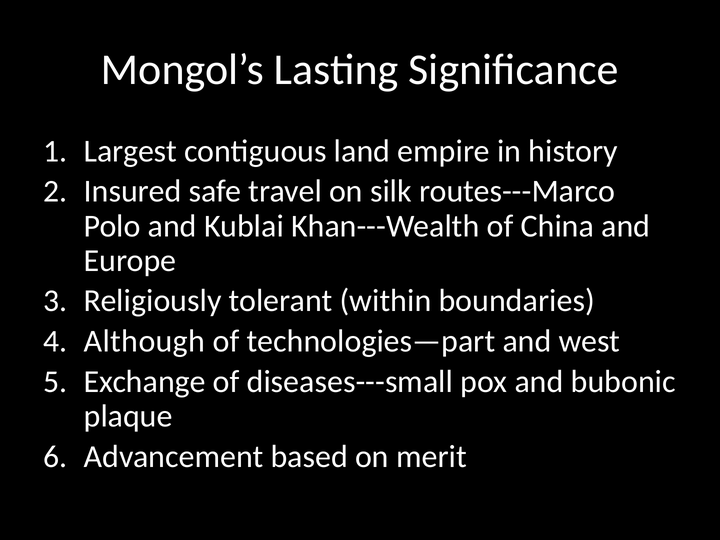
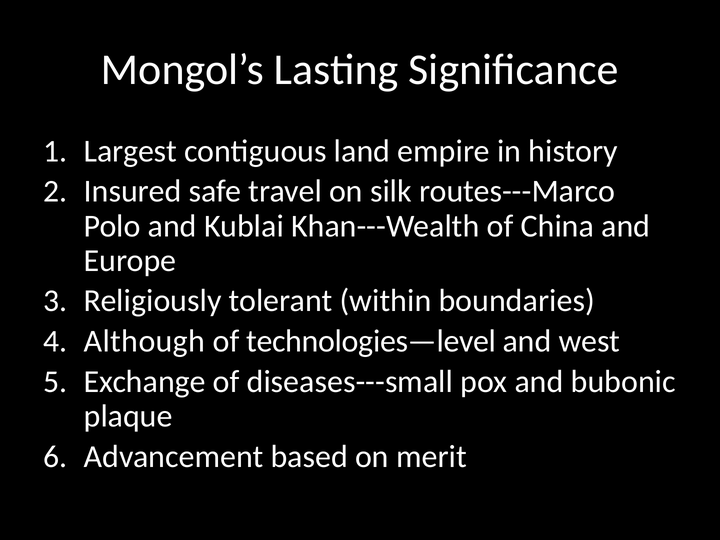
technologies—part: technologies—part -> technologies—level
